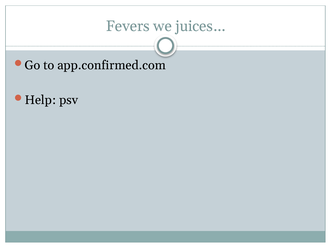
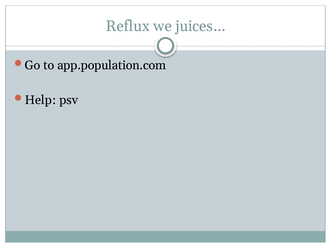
Fevers: Fevers -> Reflux
app.confirmed.com: app.confirmed.com -> app.population.com
